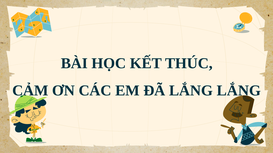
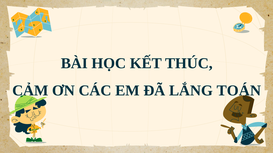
LẮNG LẮNG: LẮNG -> TOÁN
